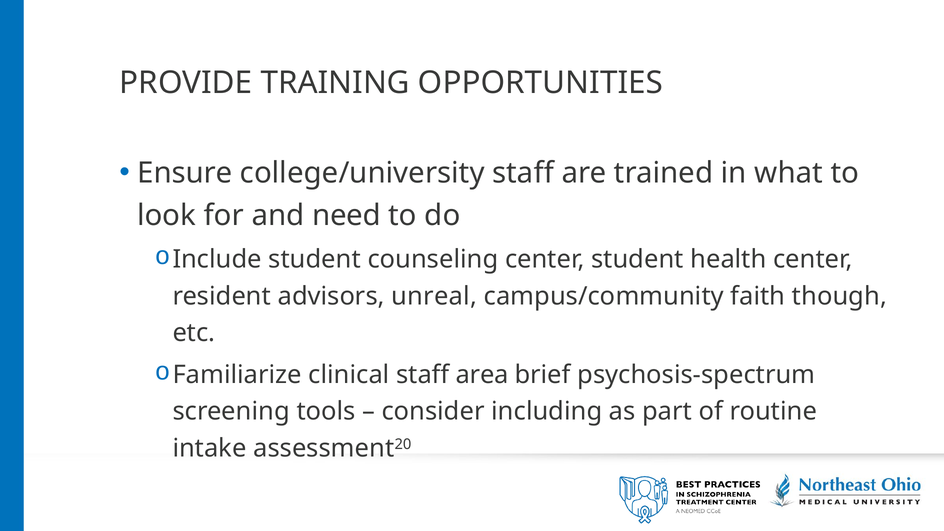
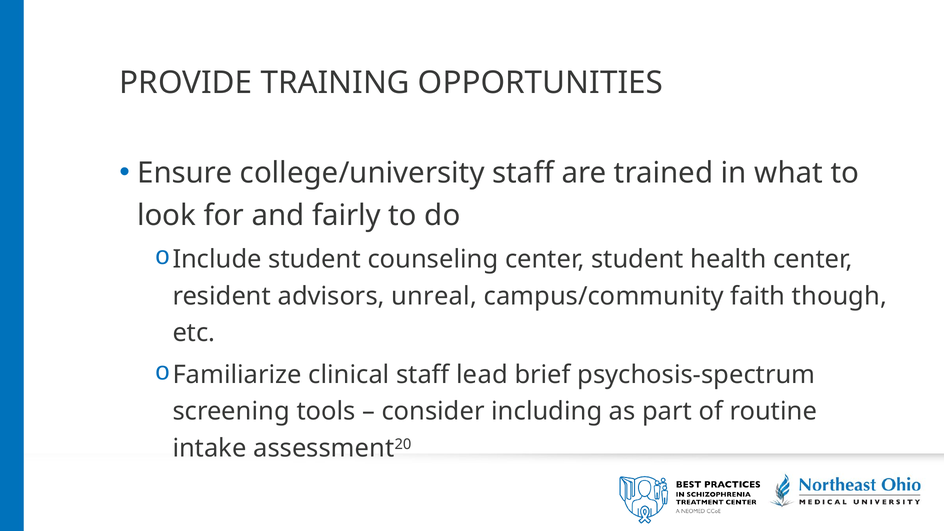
need: need -> fairly
area: area -> lead
